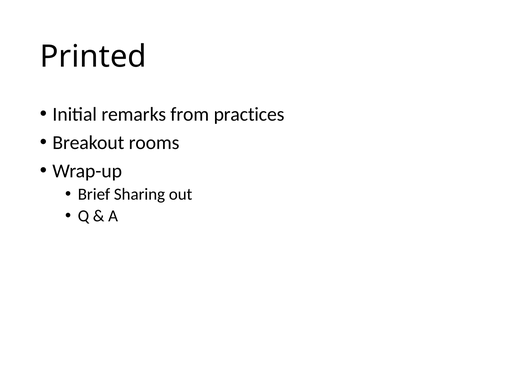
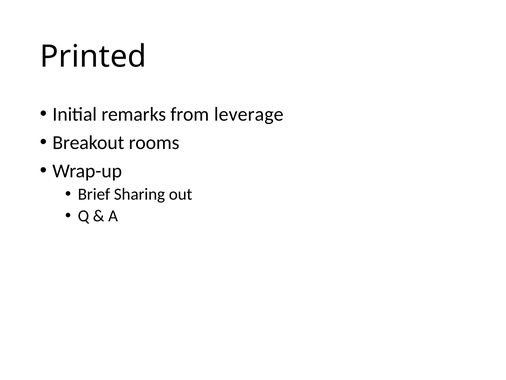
practices: practices -> leverage
